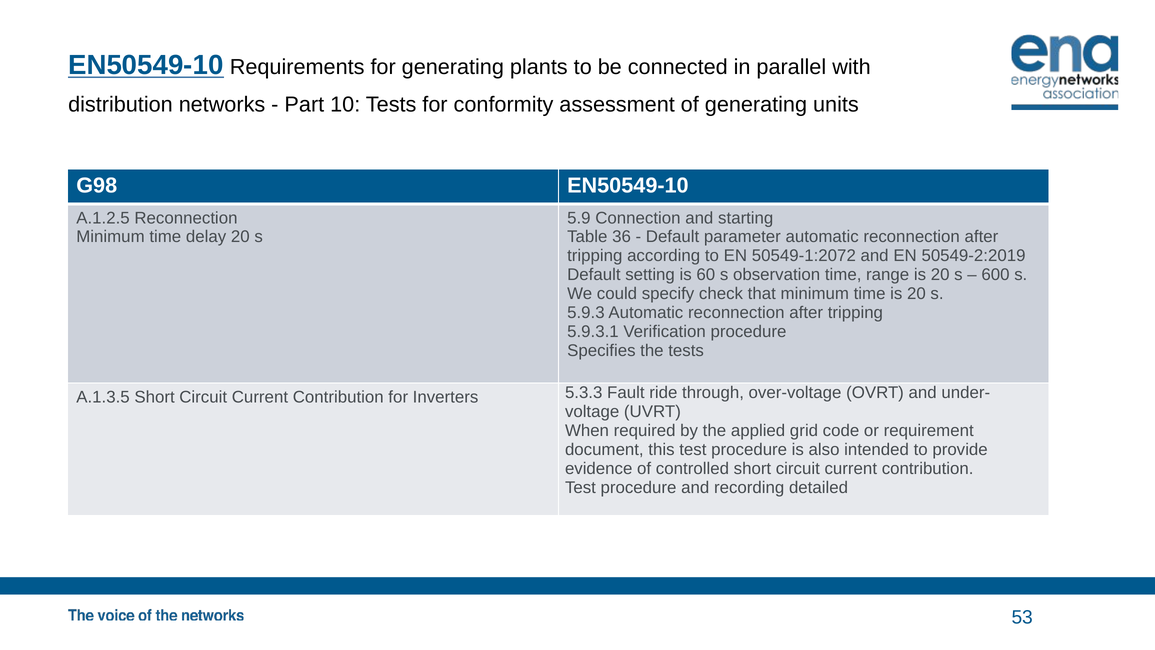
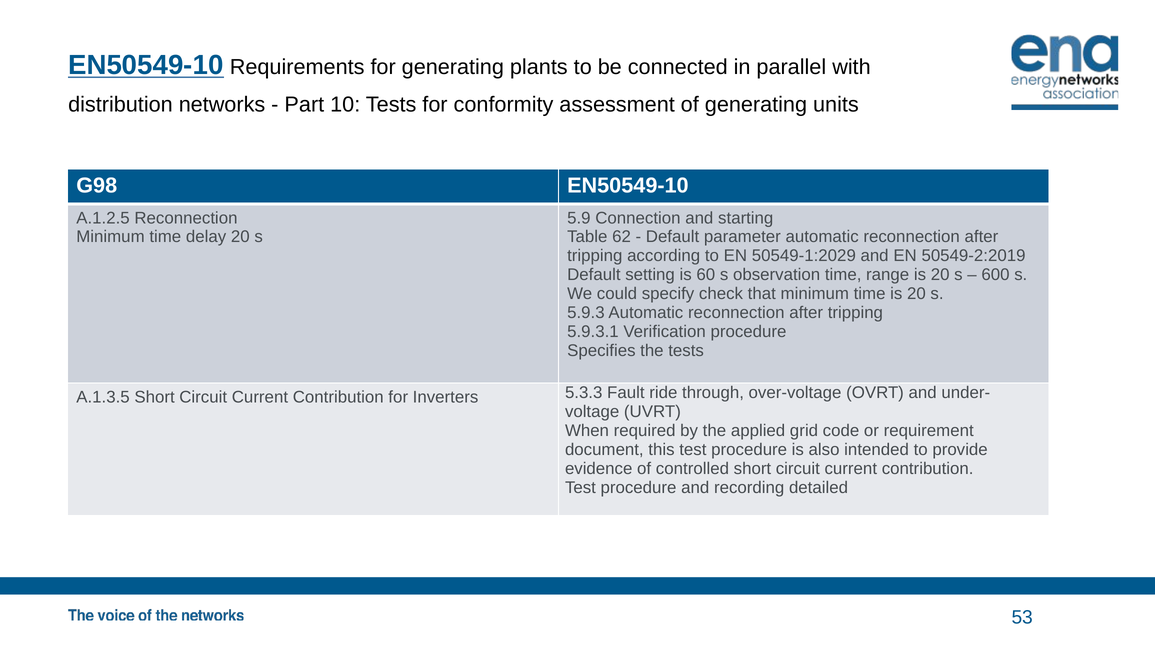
36: 36 -> 62
50549-1:2072: 50549-1:2072 -> 50549-1:2029
